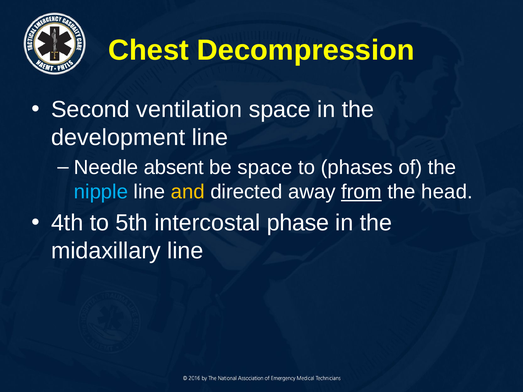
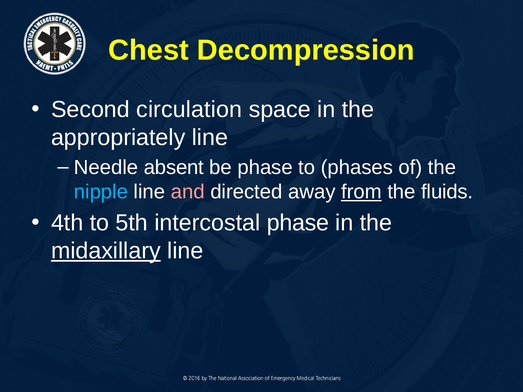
ventilation: ventilation -> circulation
development: development -> appropriately
be space: space -> phase
and colour: yellow -> pink
head: head -> fluids
midaxillary underline: none -> present
